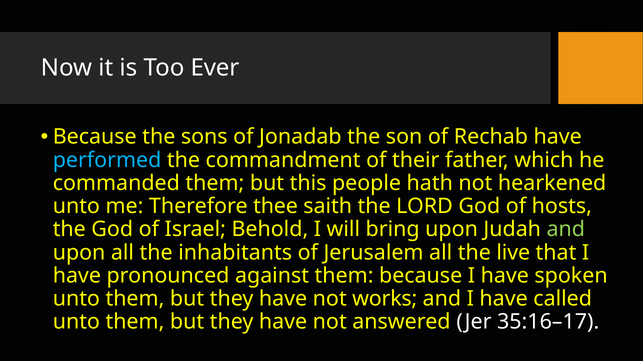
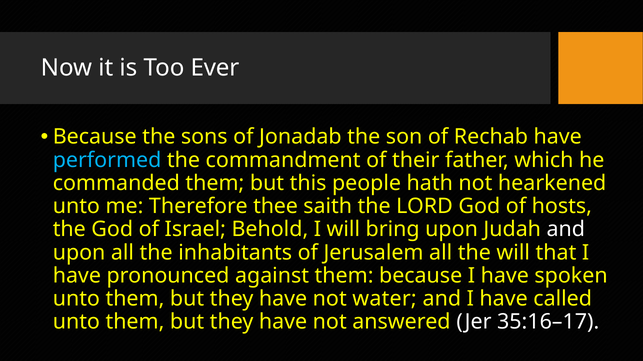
and at (566, 230) colour: light green -> white
the live: live -> will
works: works -> water
